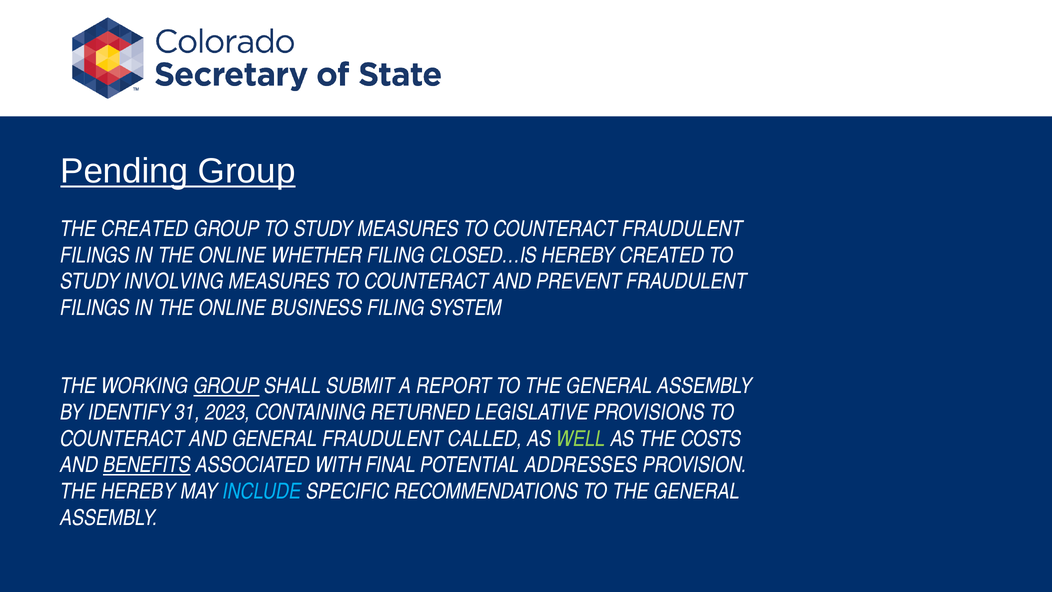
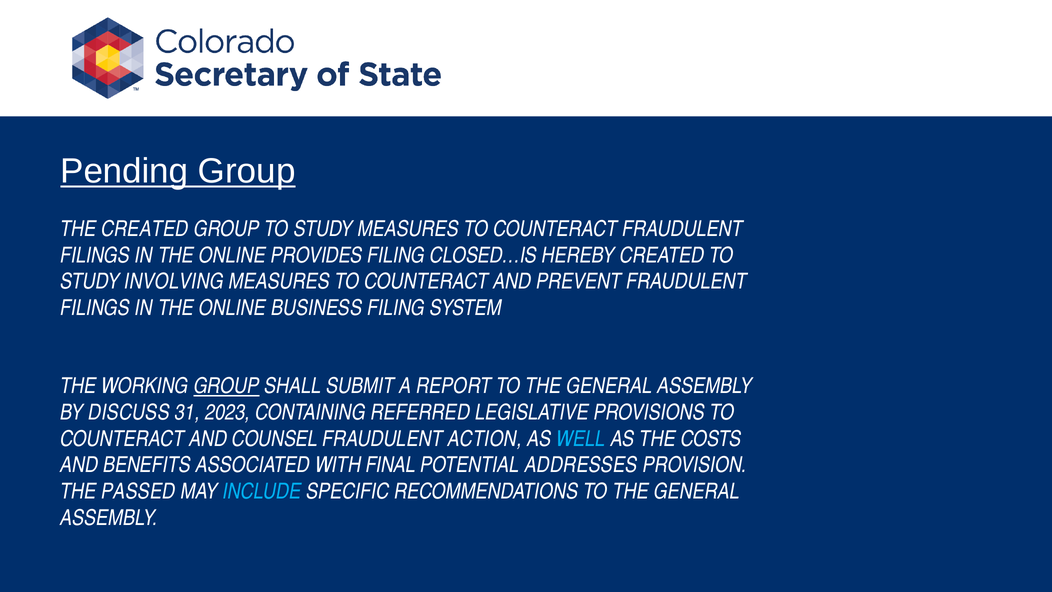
WHETHER: WHETHER -> PROVIDES
IDENTIFY: IDENTIFY -> DISCUSS
RETURNED: RETURNED -> REFERRED
AND GENERAL: GENERAL -> COUNSEL
CALLED: CALLED -> ACTION
WELL colour: light green -> light blue
BENEFITS underline: present -> none
THE HEREBY: HEREBY -> PASSED
